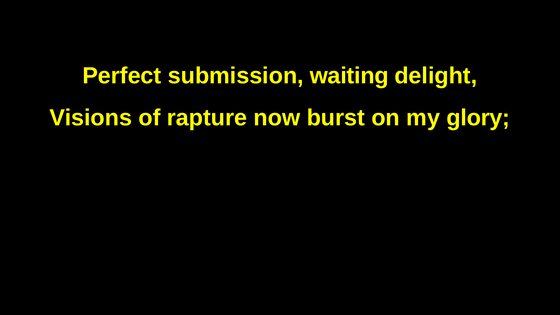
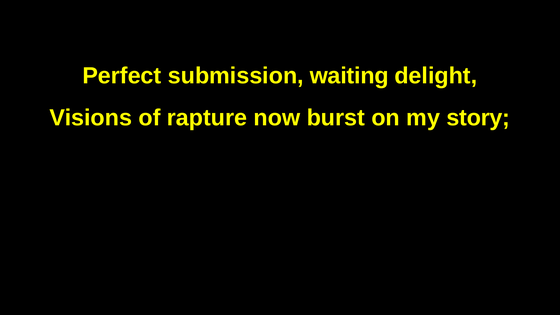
glory: glory -> story
